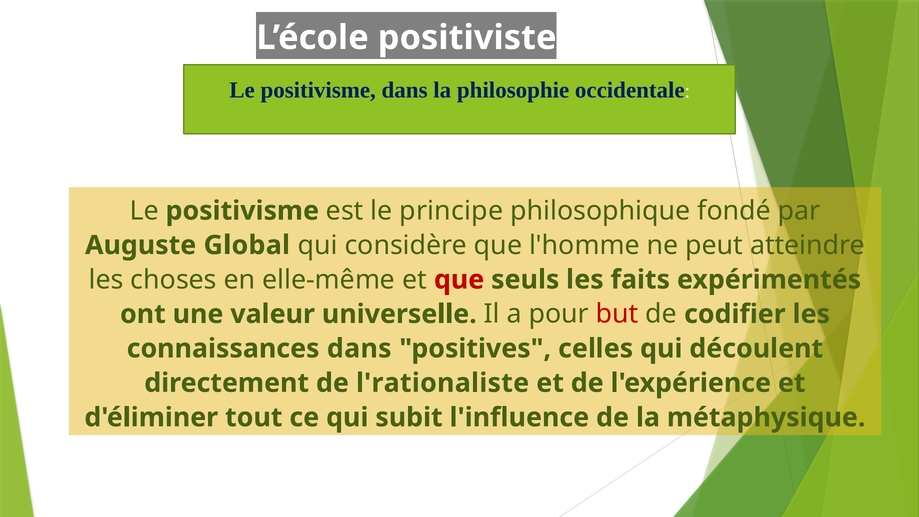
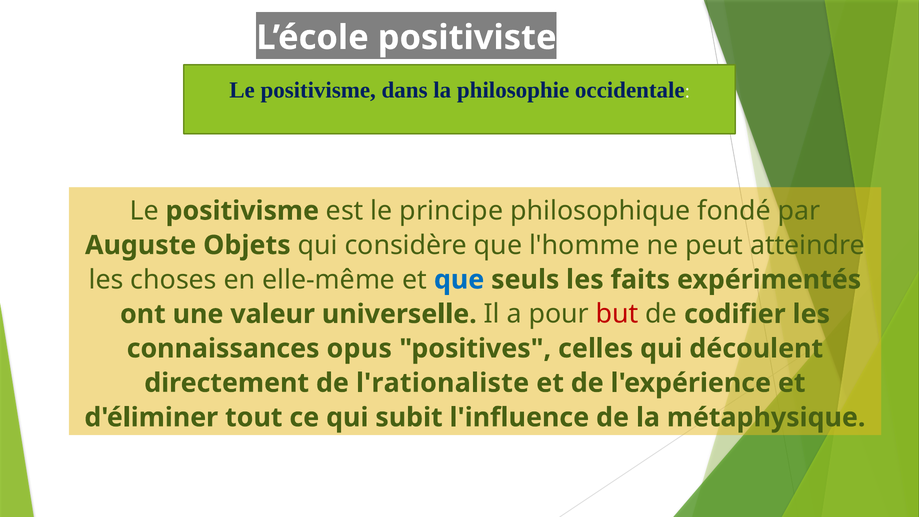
Global: Global -> Objets
que at (459, 280) colour: red -> blue
connaissances dans: dans -> opus
